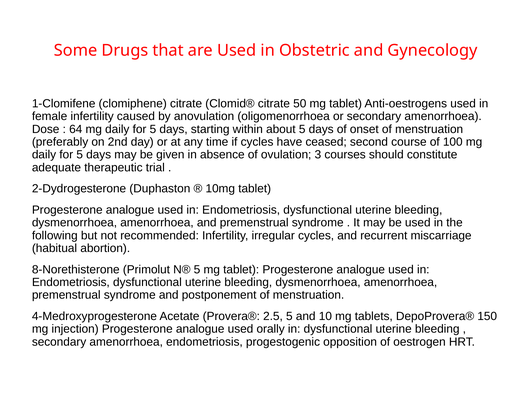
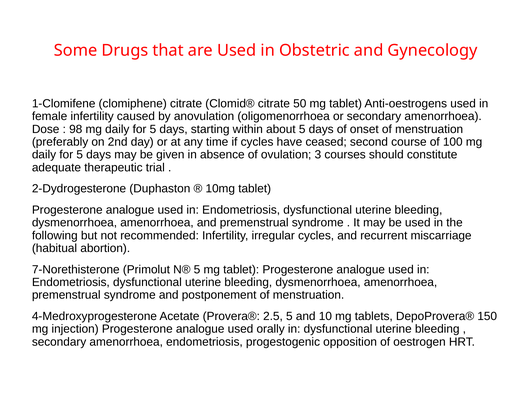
64: 64 -> 98
8-Norethisterone: 8-Norethisterone -> 7-Norethisterone
